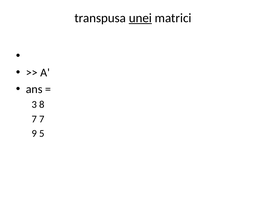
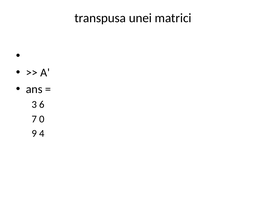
unei underline: present -> none
8: 8 -> 6
7 7: 7 -> 0
5: 5 -> 4
